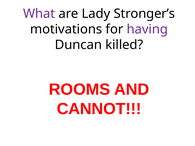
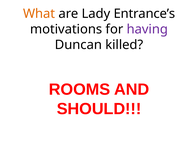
What colour: purple -> orange
Stronger’s: Stronger’s -> Entrance’s
CANNOT: CANNOT -> SHOULD
